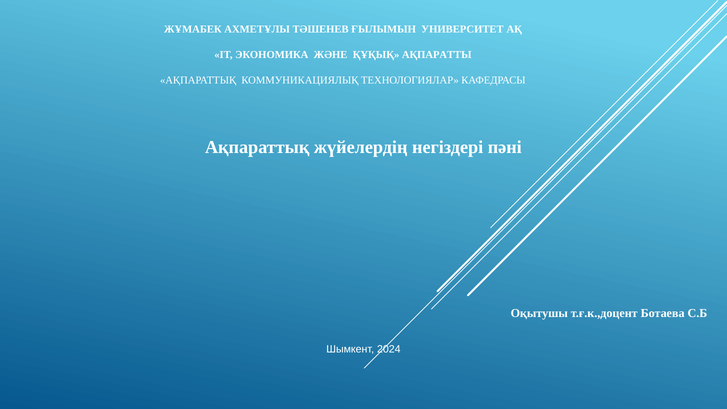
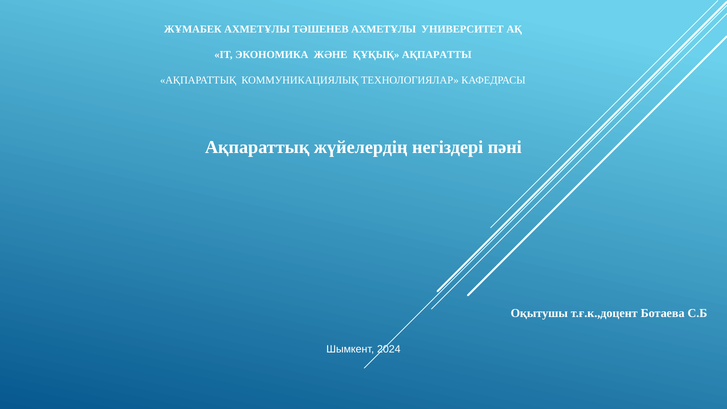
ТӘШЕНЕВ ҒЫЛЫМЫН: ҒЫЛЫМЫН -> АХМЕТҰЛЫ
